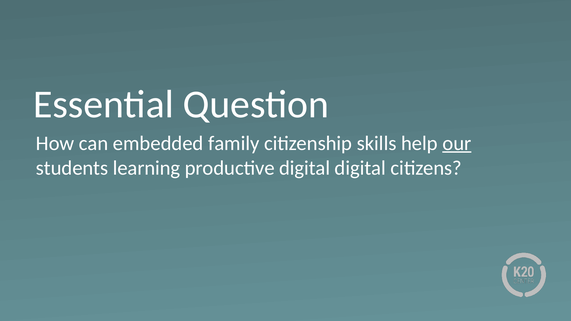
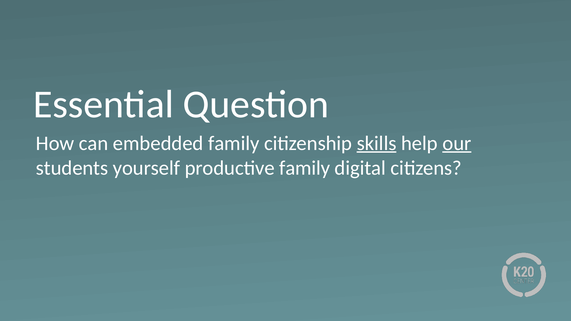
skills underline: none -> present
learning: learning -> yourself
productive digital: digital -> family
